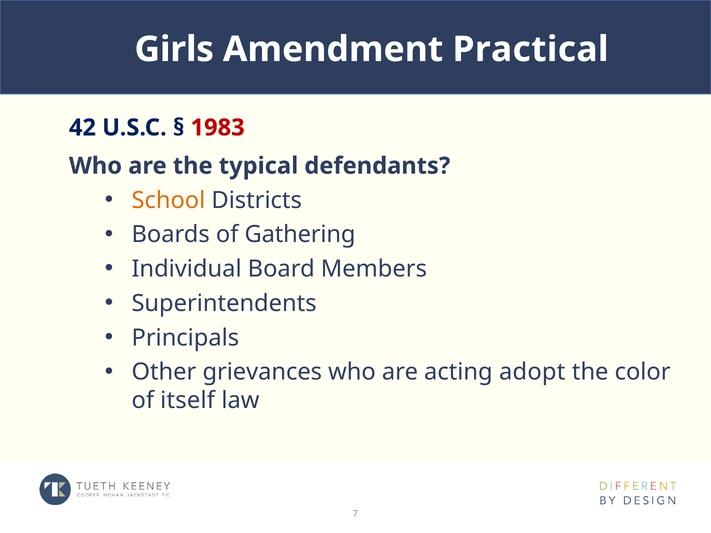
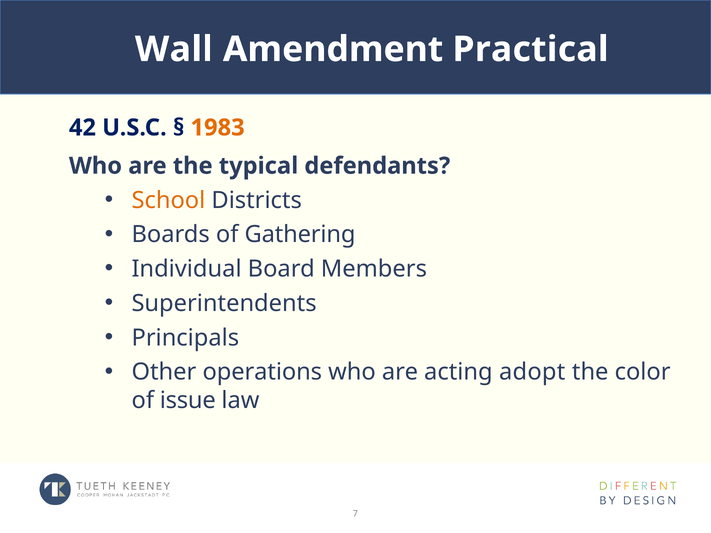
Girls: Girls -> Wall
1983 colour: red -> orange
grievances: grievances -> operations
itself: itself -> issue
